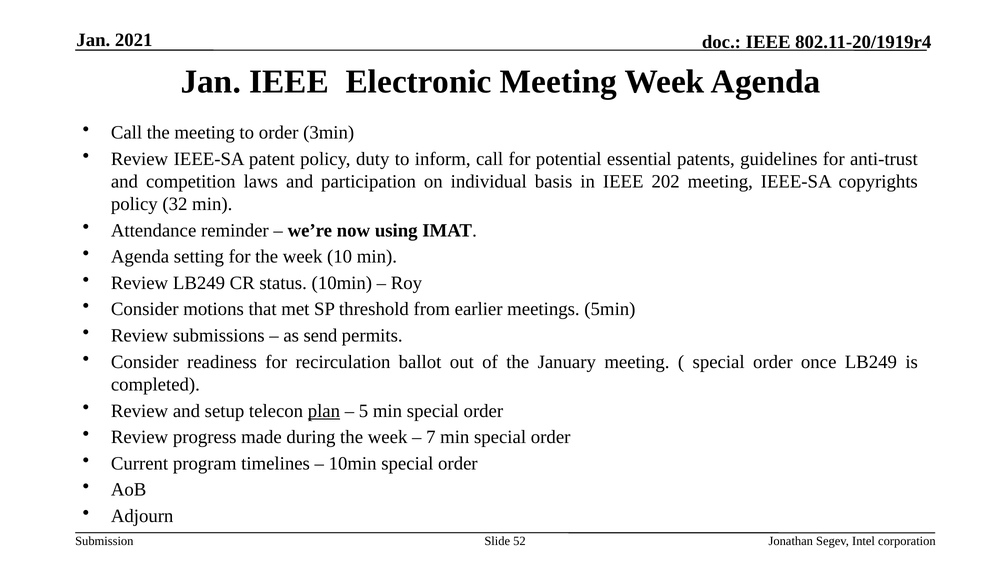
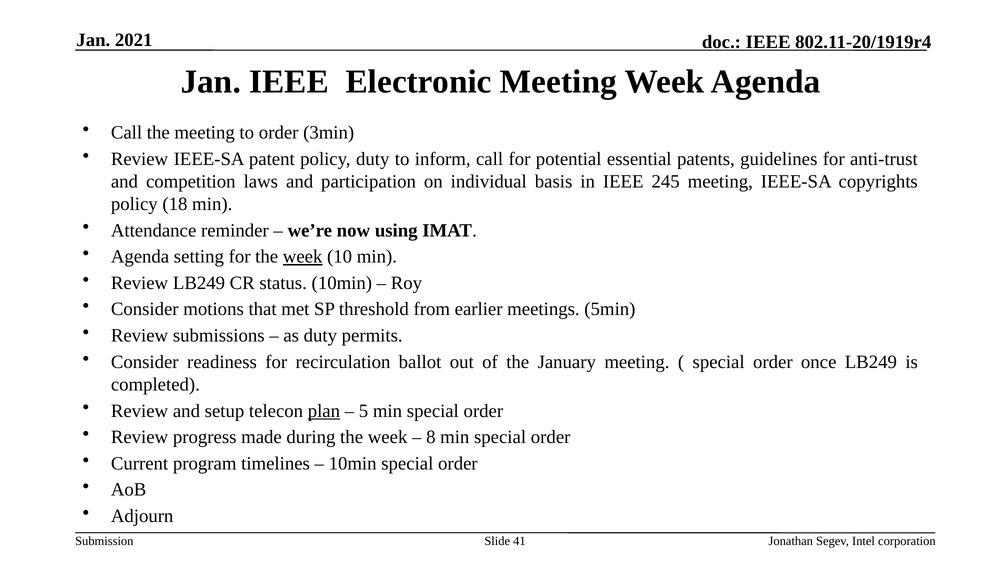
202: 202 -> 245
32: 32 -> 18
week at (303, 256) underline: none -> present
as send: send -> duty
7: 7 -> 8
52: 52 -> 41
